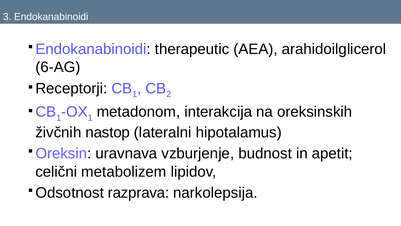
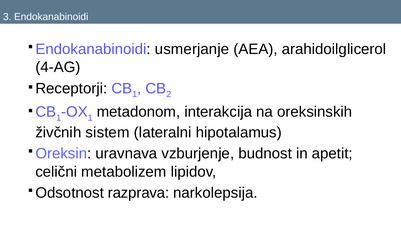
therapeutic: therapeutic -> usmerjanje
6-AG: 6-AG -> 4-AG
nastop: nastop -> sistem
